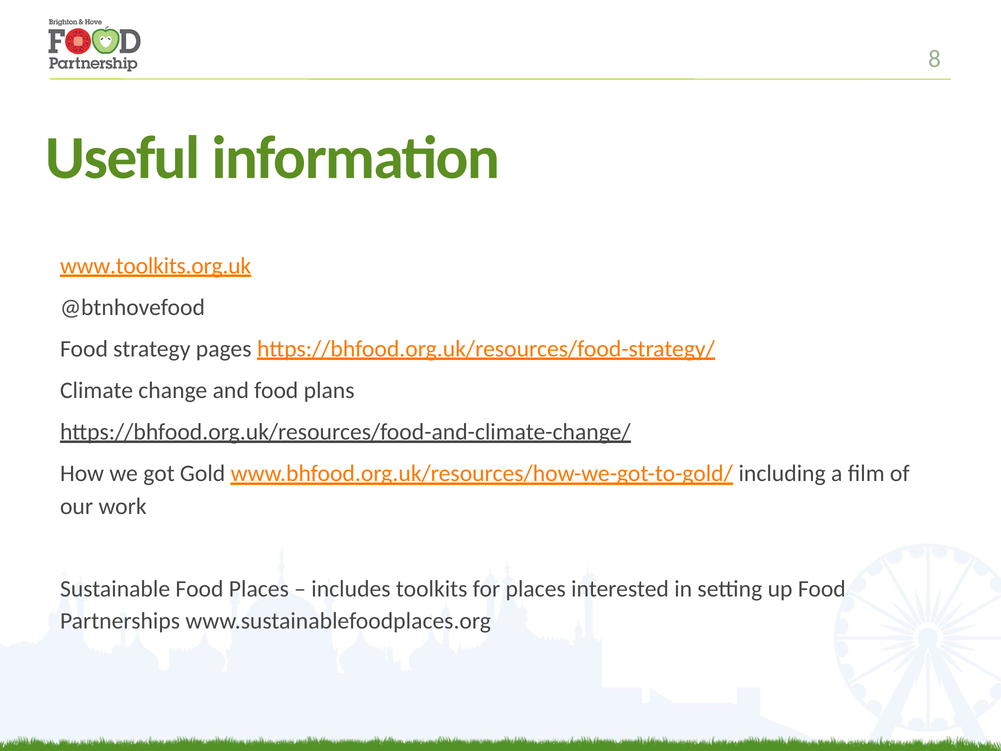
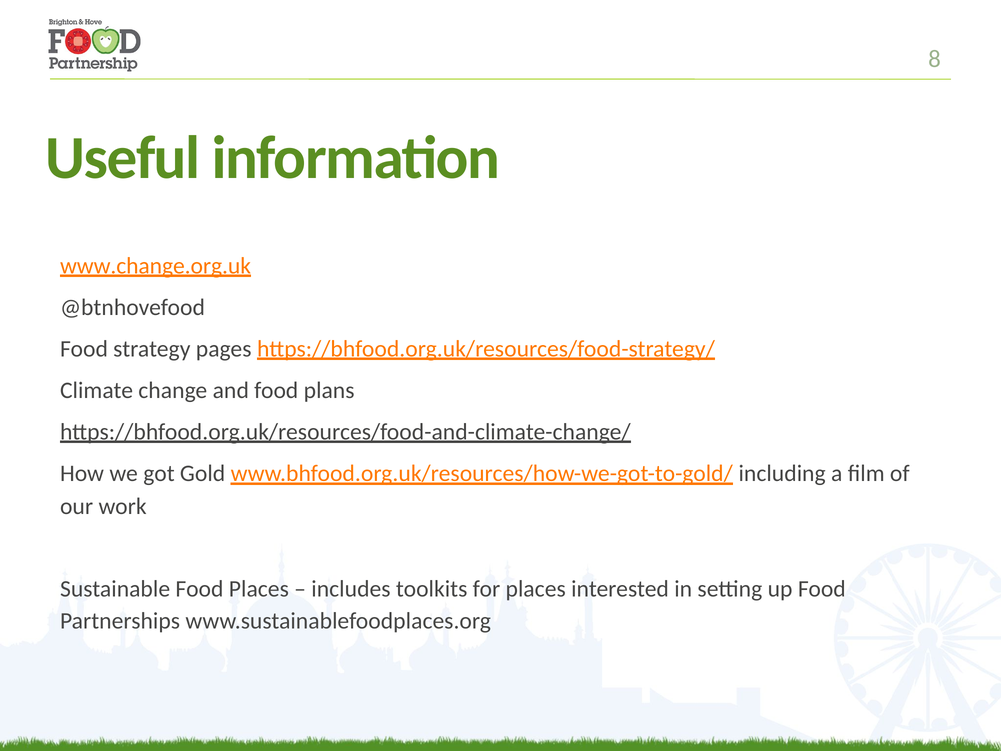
www.toolkits.org.uk: www.toolkits.org.uk -> www.change.org.uk
